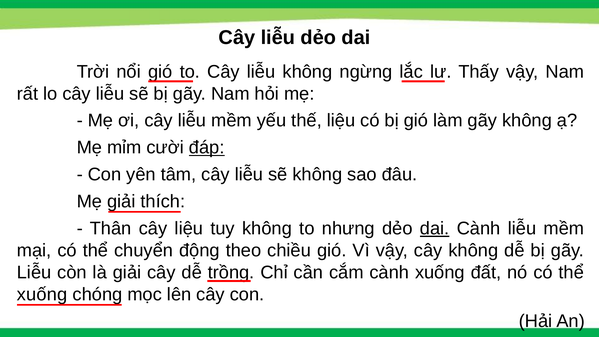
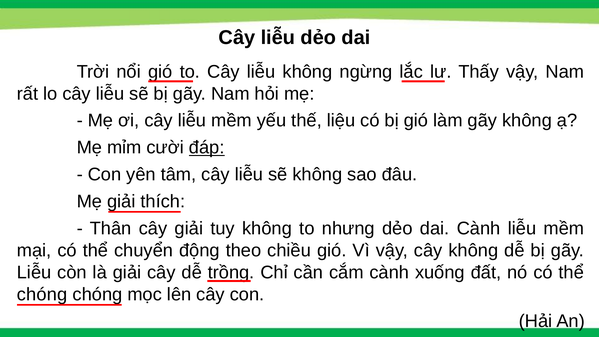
cây liệu: liệu -> giải
dai at (435, 228) underline: present -> none
xuống at (42, 294): xuống -> chóng
